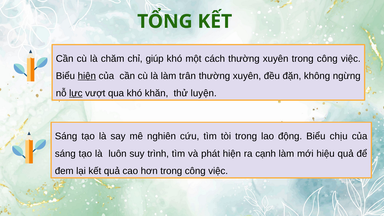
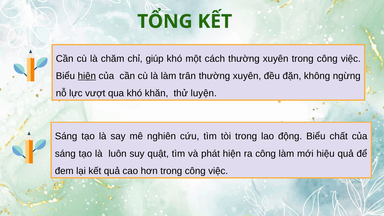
lực underline: present -> none
chịu: chịu -> chất
trình: trình -> quật
ra cạnh: cạnh -> công
